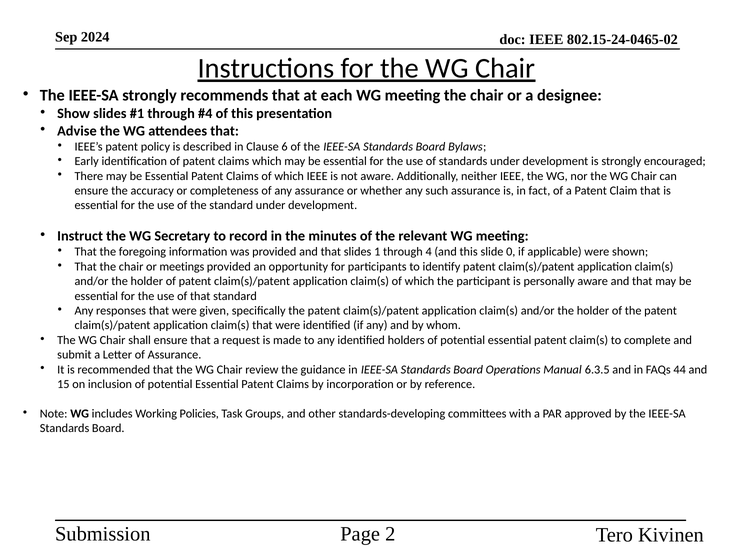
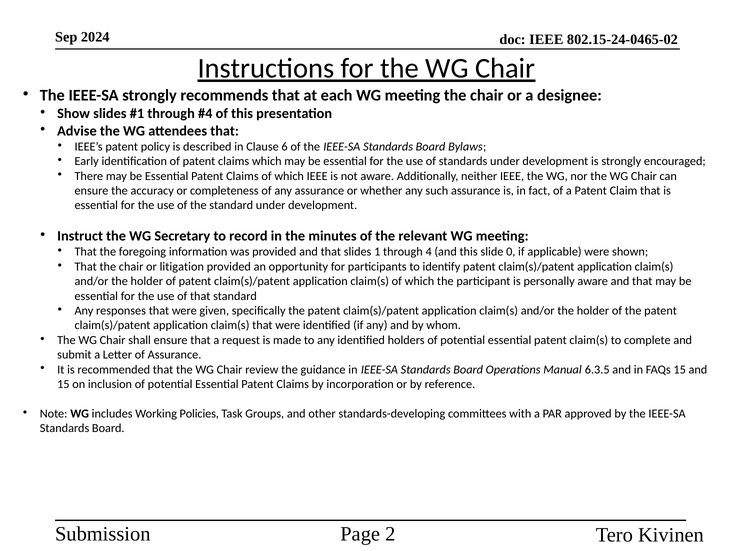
meetings: meetings -> litigation
FAQs 44: 44 -> 15
